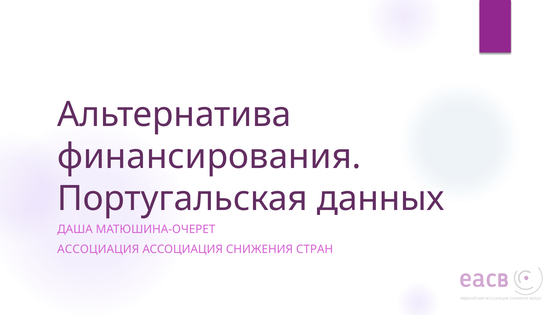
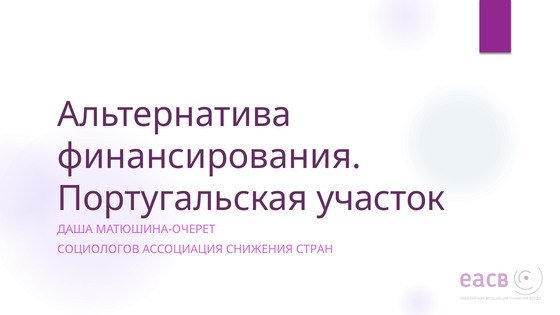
данных: данных -> участок
АССОЦИАЦИЯ at (98, 249): АССОЦИАЦИЯ -> СОЦИОЛОГОВ
